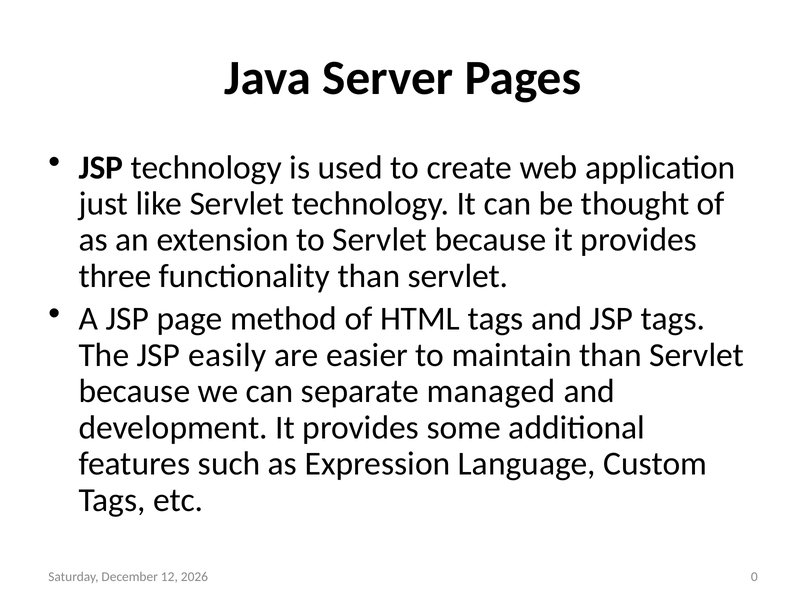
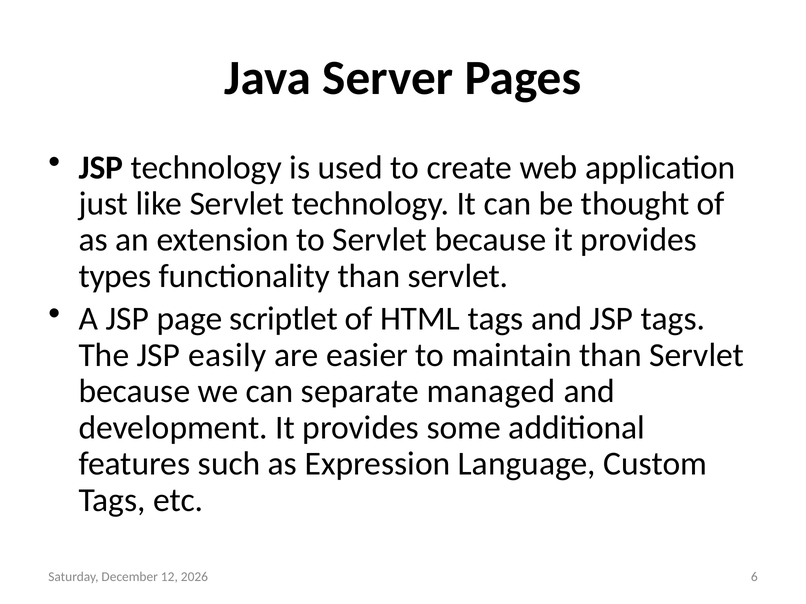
three: three -> types
method: method -> scriptlet
0: 0 -> 6
